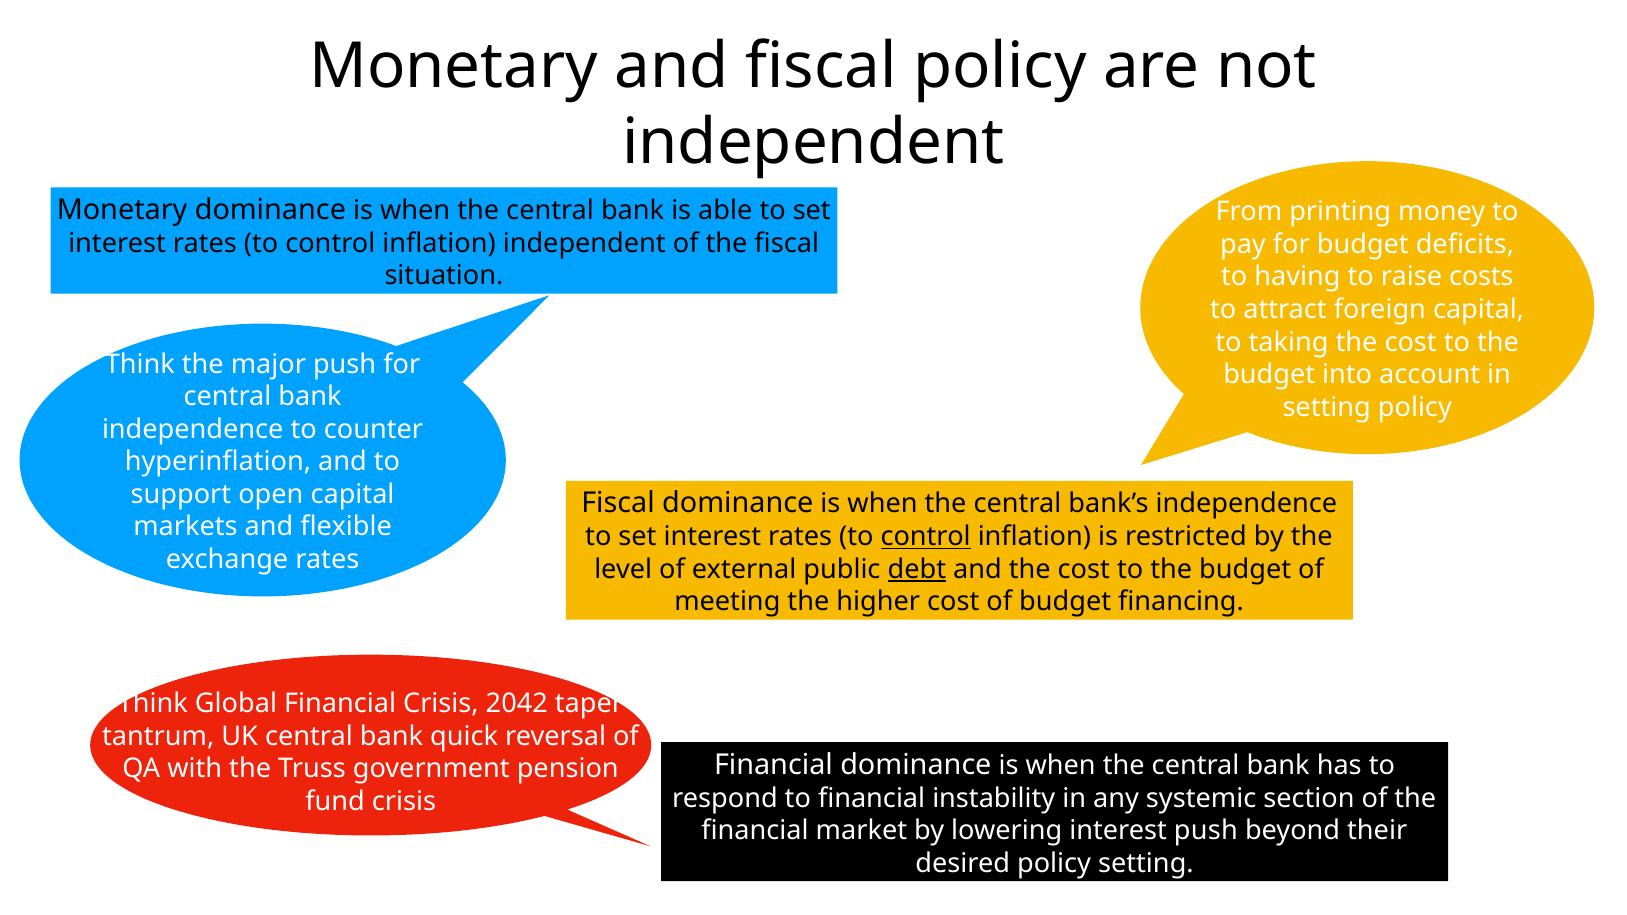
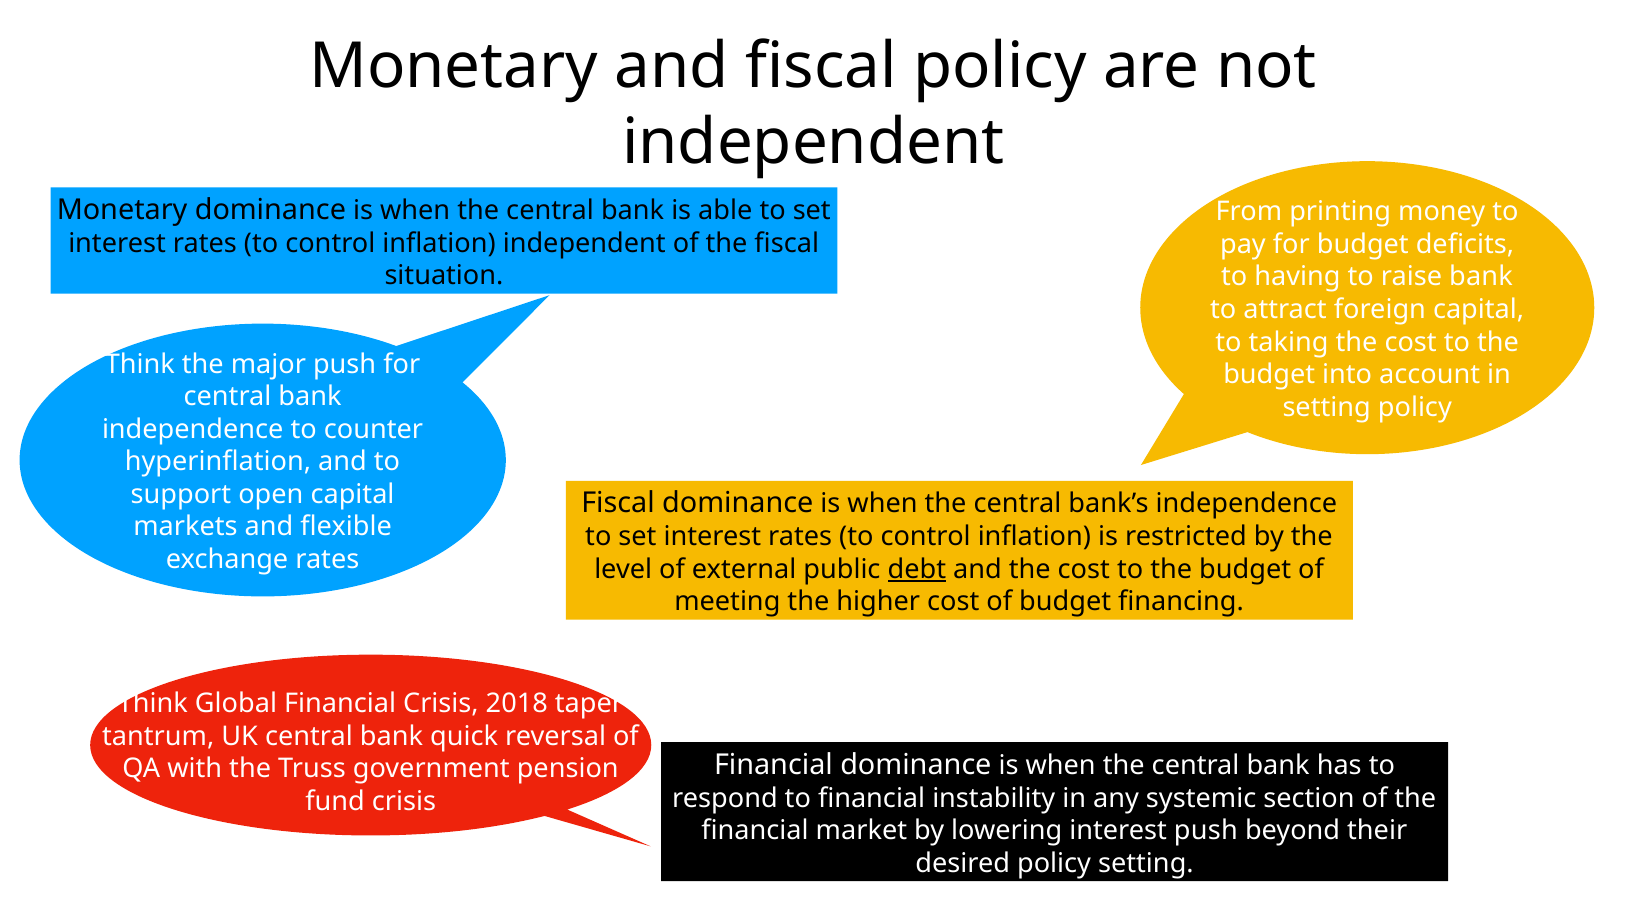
raise costs: costs -> bank
control at (926, 537) underline: present -> none
2042: 2042 -> 2018
